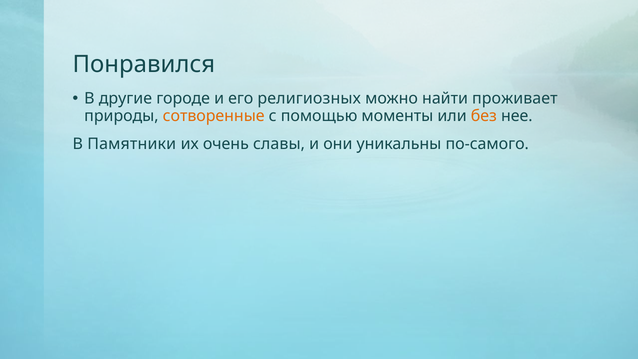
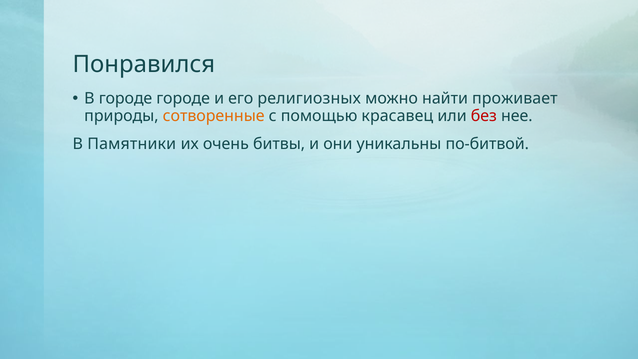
В другие: другие -> городе
моменты: моменты -> красавец
без colour: orange -> red
славы: славы -> битвы
по-самого: по-самого -> по-битвой
